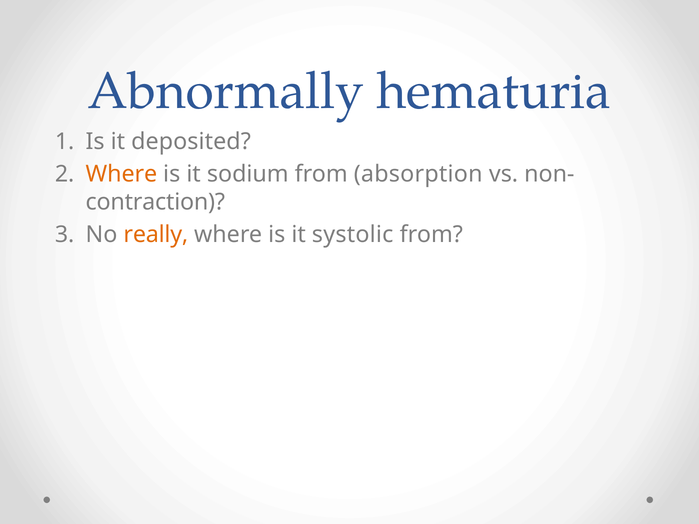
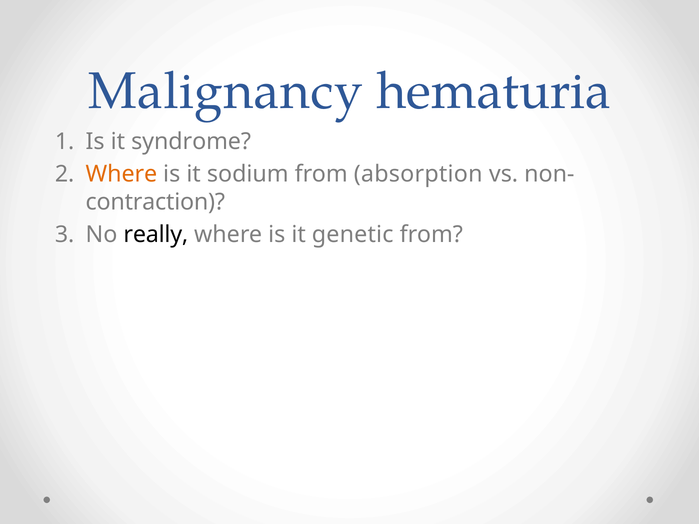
Abnormally: Abnormally -> Malignancy
deposited: deposited -> syndrome
really colour: orange -> black
systolic: systolic -> genetic
